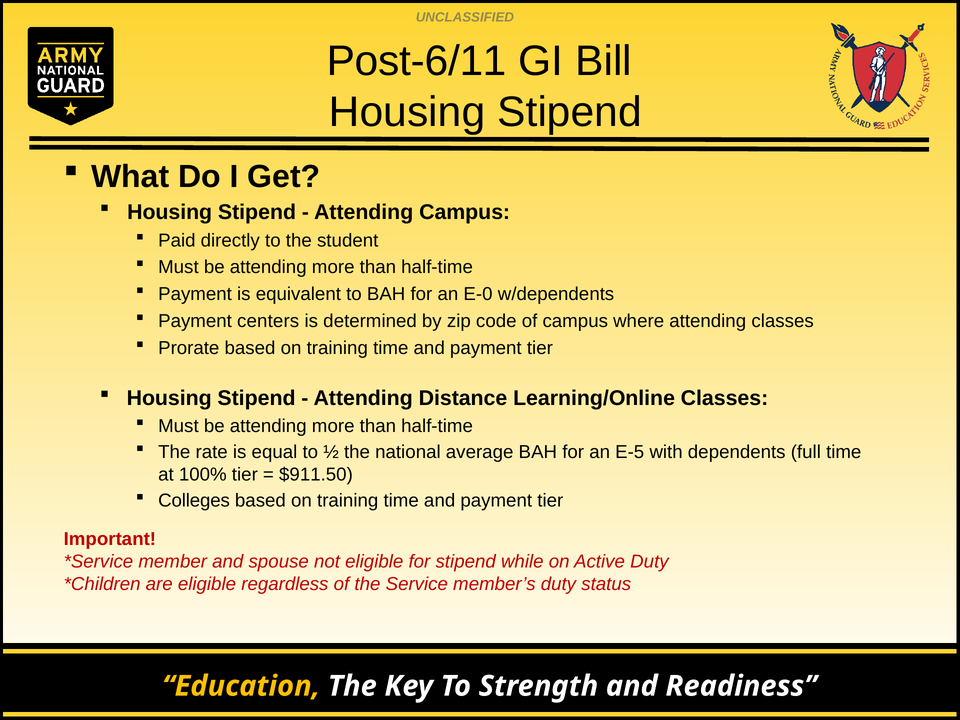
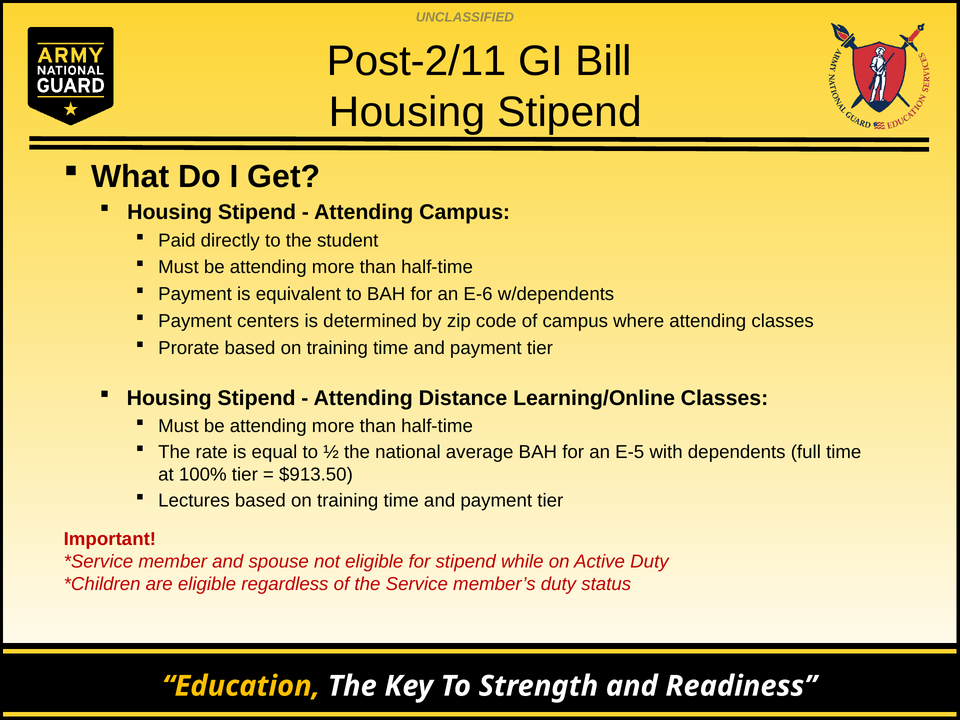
Post-6/11: Post-6/11 -> Post-2/11
E-0: E-0 -> E-6
$911.50: $911.50 -> $913.50
Colleges: Colleges -> Lectures
